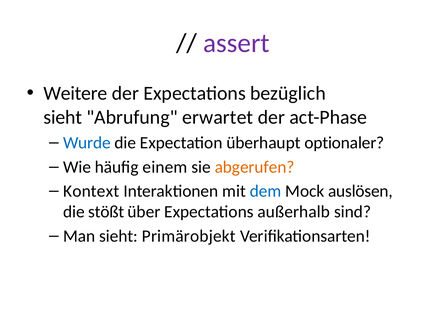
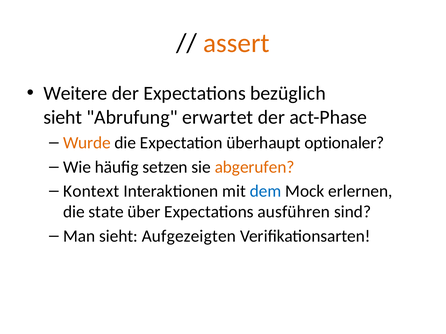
assert colour: purple -> orange
Wurde colour: blue -> orange
einem: einem -> setzen
auslösen: auslösen -> erlernen
stößt: stößt -> state
außerhalb: außerhalb -> ausführen
Primärobjekt: Primärobjekt -> Aufgezeigten
